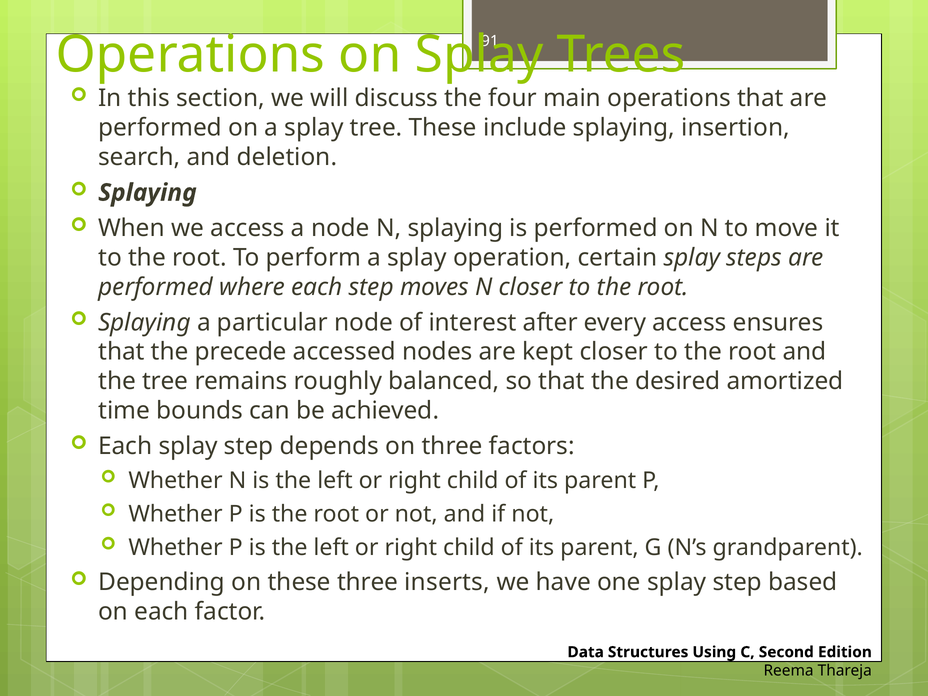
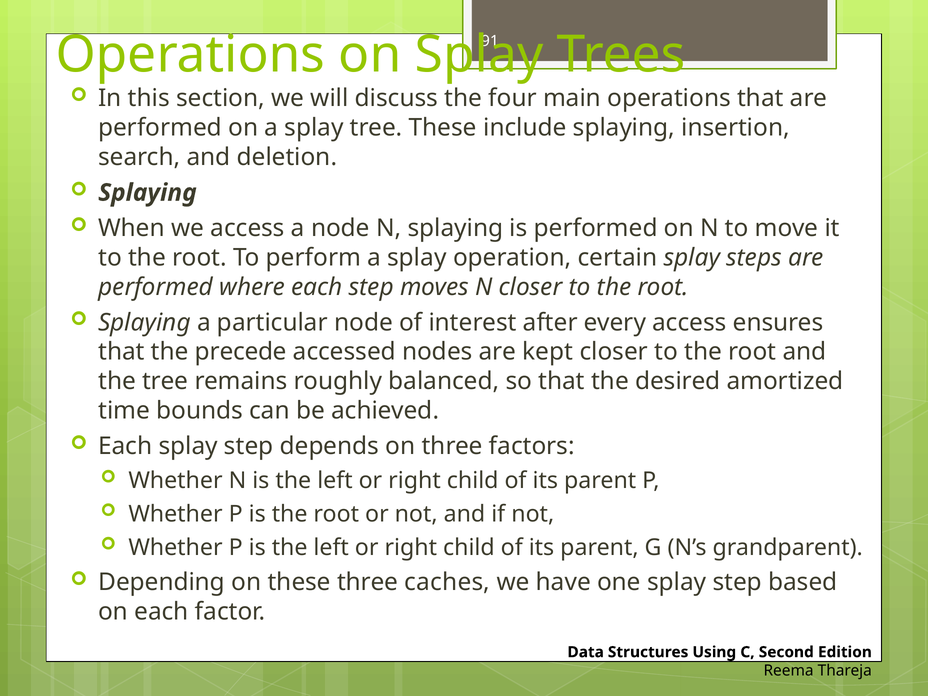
inserts: inserts -> caches
